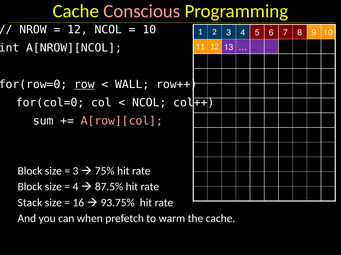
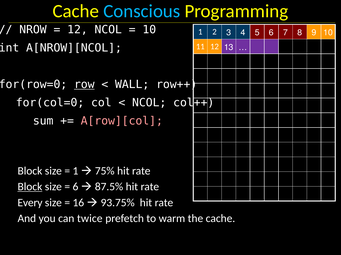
Conscious colour: pink -> light blue
3 at (75, 171): 3 -> 1
Block at (30, 187) underline: none -> present
4 at (75, 187): 4 -> 6
Stack: Stack -> Every
when: when -> twice
